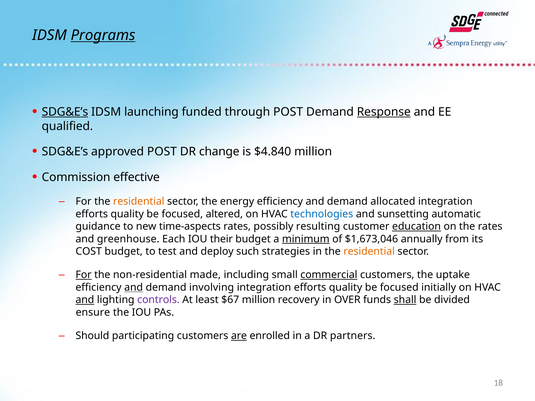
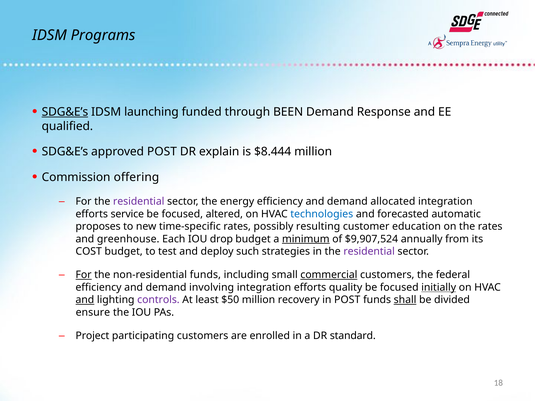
Programs underline: present -> none
through POST: POST -> BEEN
Response underline: present -> none
change: change -> explain
$4.840: $4.840 -> $8.444
effective: effective -> offering
residential at (139, 202) colour: orange -> purple
quality at (127, 214): quality -> service
sunsetting: sunsetting -> forecasted
guidance: guidance -> proposes
time-aspects: time-aspects -> time-specific
education underline: present -> none
their: their -> drop
$1,673,046: $1,673,046 -> $9,907,524
residential at (369, 252) colour: orange -> purple
non-residential made: made -> funds
uptake: uptake -> federal
and at (134, 288) underline: present -> none
initially underline: none -> present
$67: $67 -> $50
in OVER: OVER -> POST
Should: Should -> Project
are underline: present -> none
partners: partners -> standard
